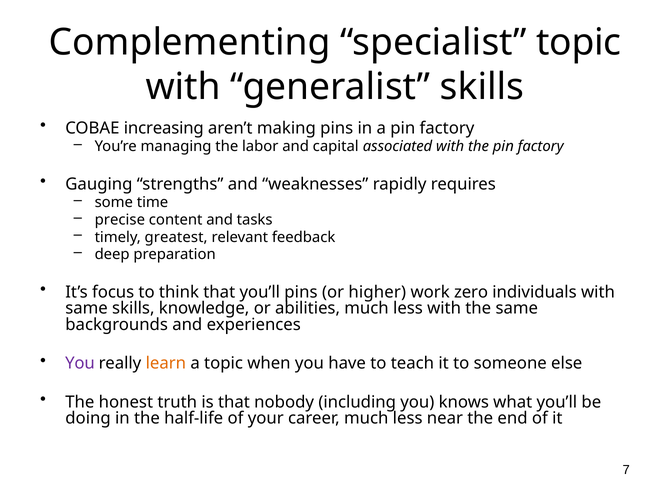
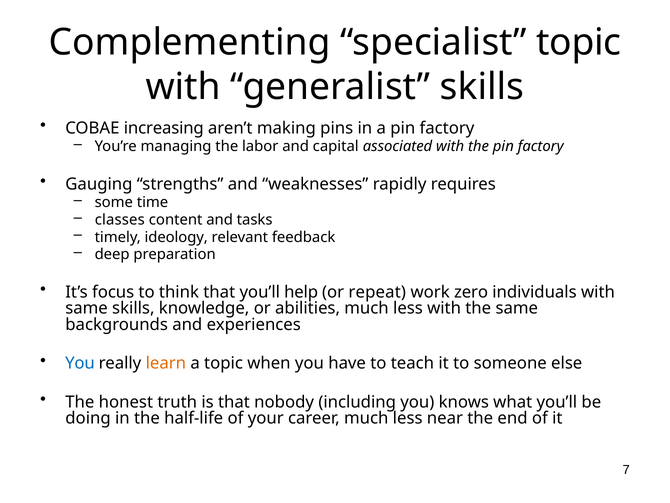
precise: precise -> classes
greatest: greatest -> ideology
you’ll pins: pins -> help
higher: higher -> repeat
You at (80, 363) colour: purple -> blue
